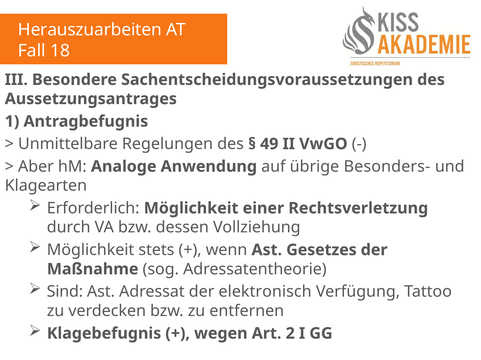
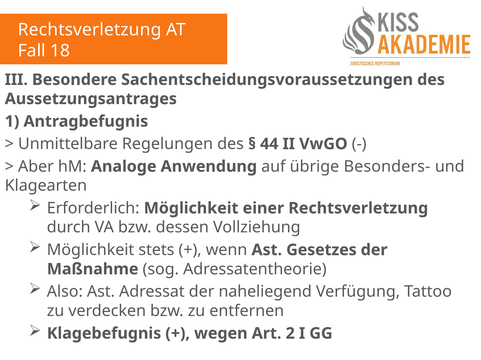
Herauszuarbeiten at (90, 30): Herauszuarbeiten -> Rechtsverletzung
49: 49 -> 44
Sind: Sind -> Also
elektronisch: elektronisch -> naheliegend
